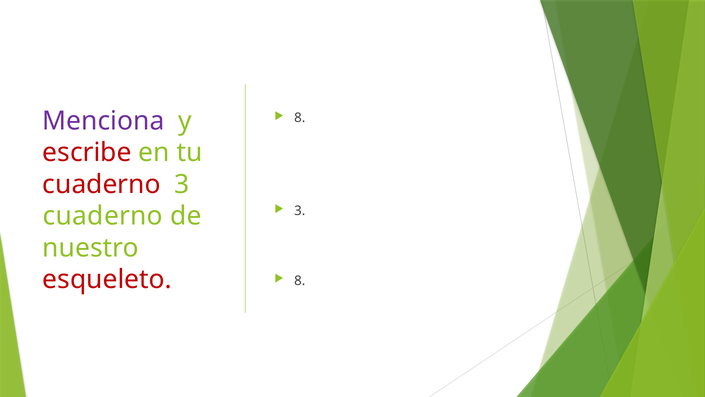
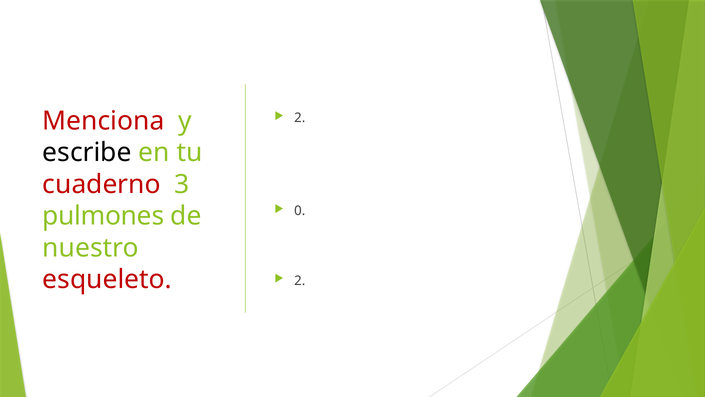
8 at (300, 118): 8 -> 2
Menciona colour: purple -> red
escribe colour: red -> black
3 at (300, 211): 3 -> 0
cuaderno at (103, 216): cuaderno -> pulmones
8 at (300, 280): 8 -> 2
